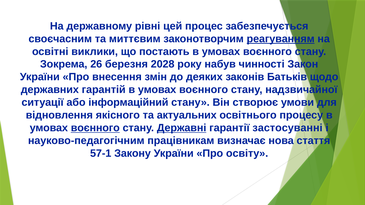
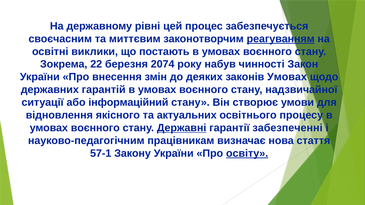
26: 26 -> 22
2028: 2028 -> 2074
законів Батьків: Батьків -> Умовах
воєнного at (95, 128) underline: present -> none
застосуванні: застосуванні -> забезпеченні
освіту underline: none -> present
